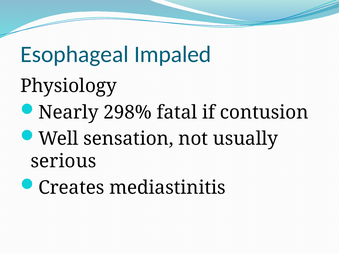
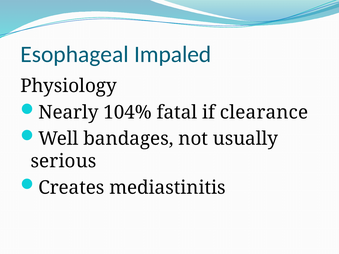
298%: 298% -> 104%
contusion: contusion -> clearance
sensation: sensation -> bandages
